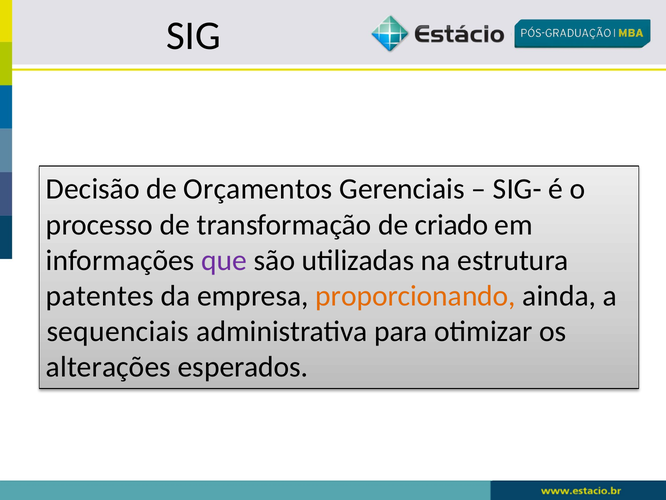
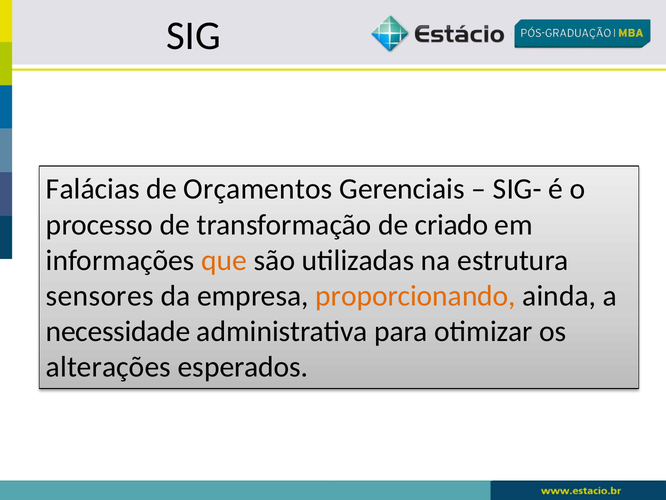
Decisão: Decisão -> Falácias
que colour: purple -> orange
patentes: patentes -> sensores
sequenciais: sequenciais -> necessidade
